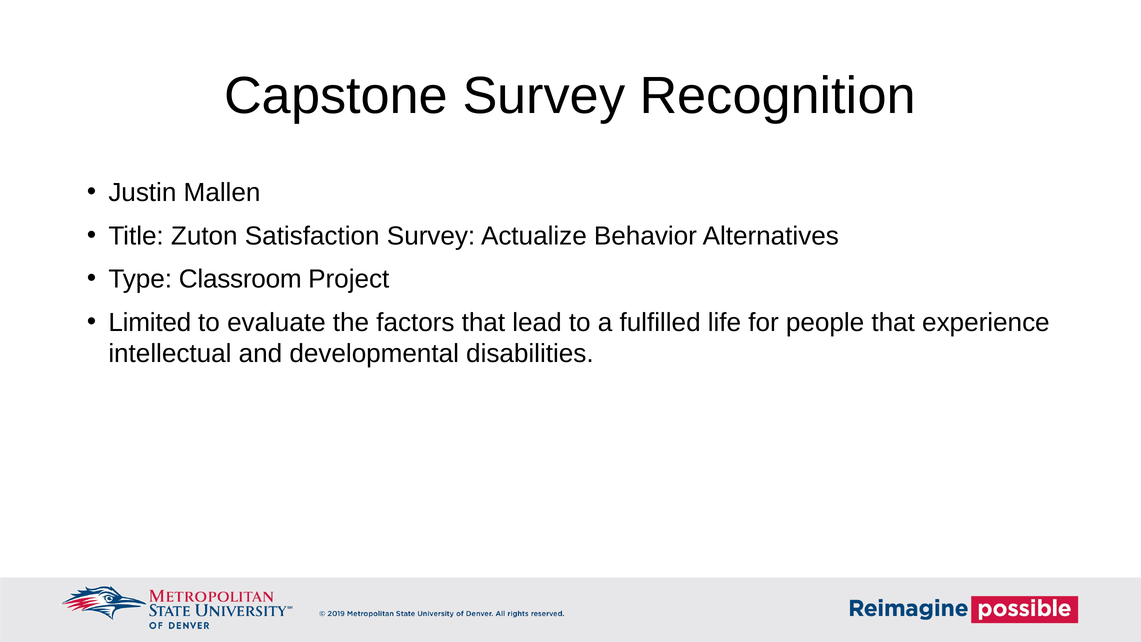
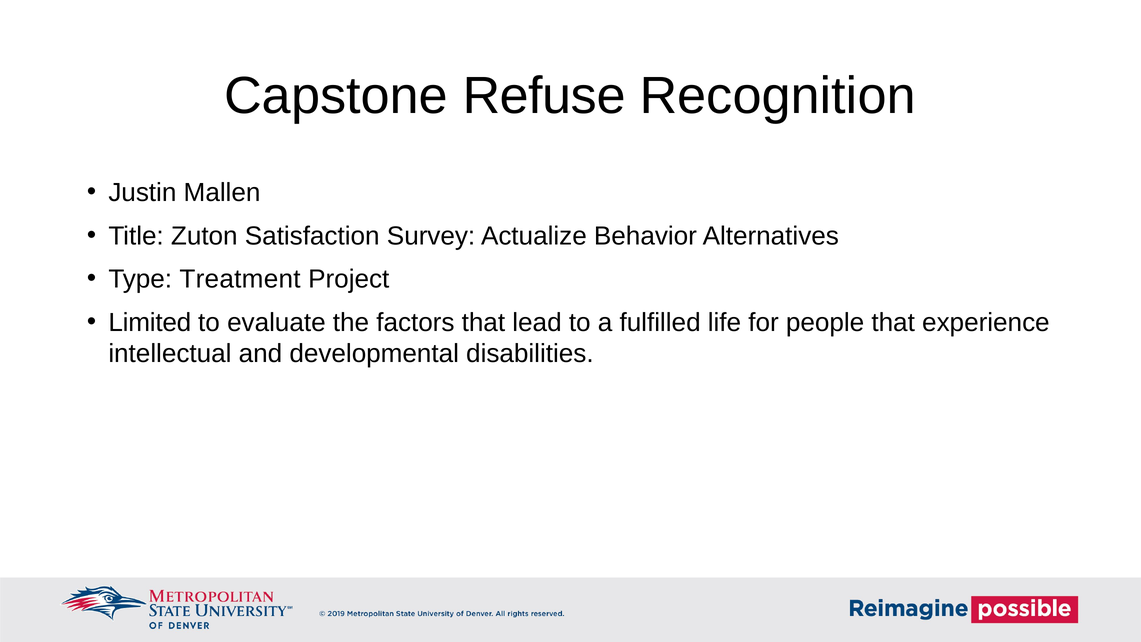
Capstone Survey: Survey -> Refuse
Classroom: Classroom -> Treatment
